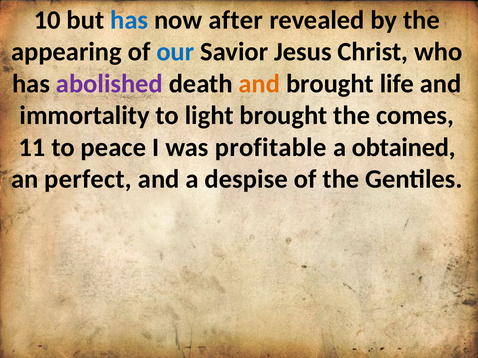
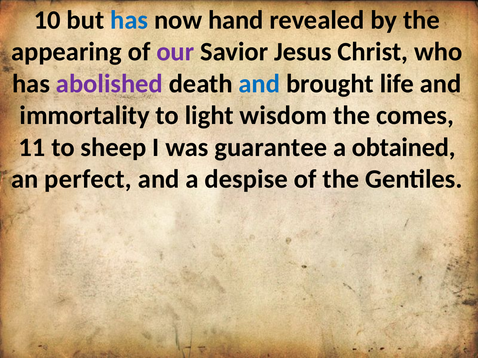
after: after -> hand
our colour: blue -> purple
and at (259, 84) colour: orange -> blue
light brought: brought -> wisdom
peace: peace -> sheep
profitable: profitable -> guarantee
